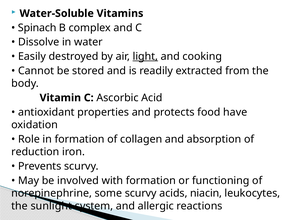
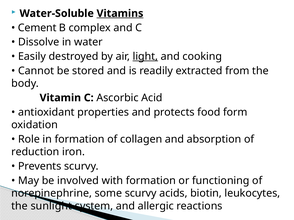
Vitamins underline: none -> present
Spinach: Spinach -> Cement
have: have -> form
niacin: niacin -> biotin
